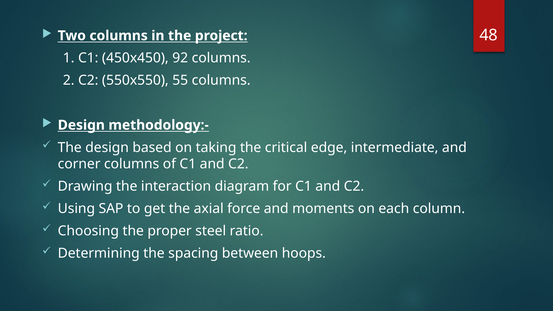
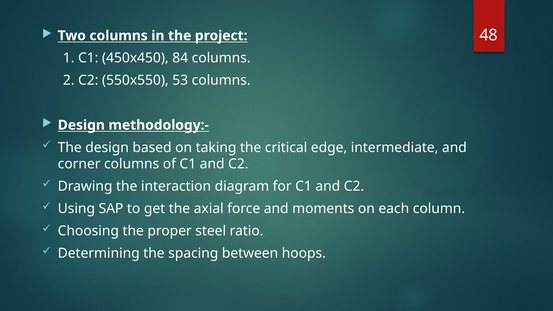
92: 92 -> 84
55: 55 -> 53
